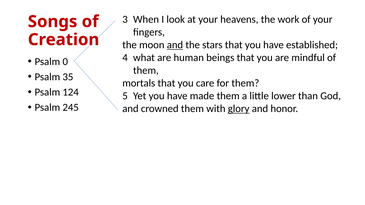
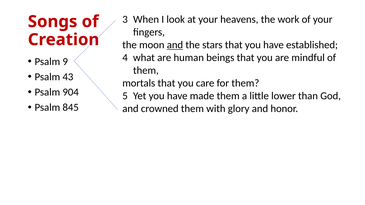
0: 0 -> 9
35: 35 -> 43
124: 124 -> 904
245: 245 -> 845
glory underline: present -> none
